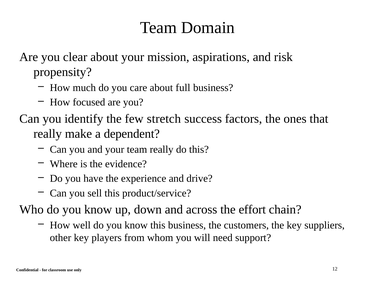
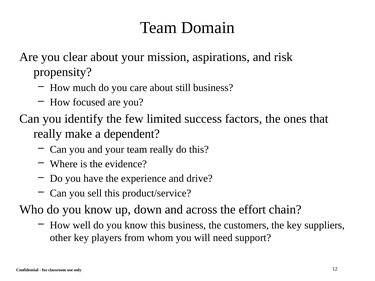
full: full -> still
stretch: stretch -> limited
